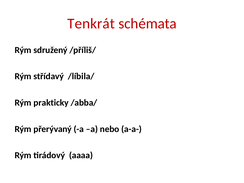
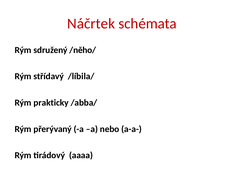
Tenkrát: Tenkrát -> Náčrtek
/příliš/: /příliš/ -> /něho/
